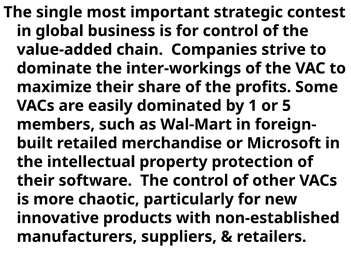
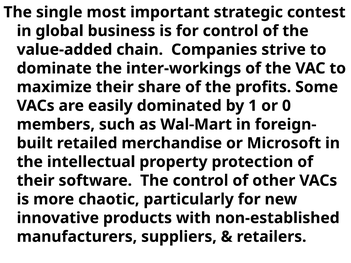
5: 5 -> 0
